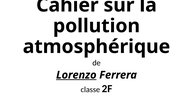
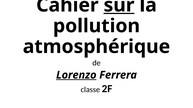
sur underline: none -> present
